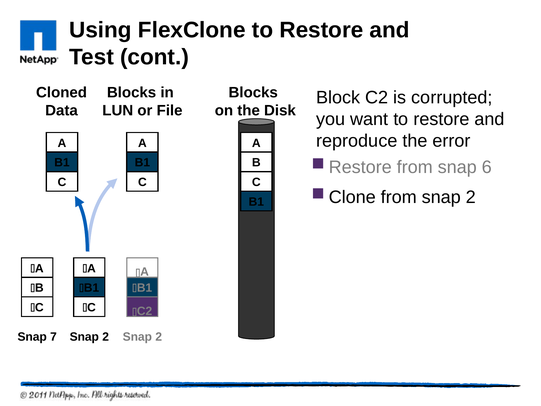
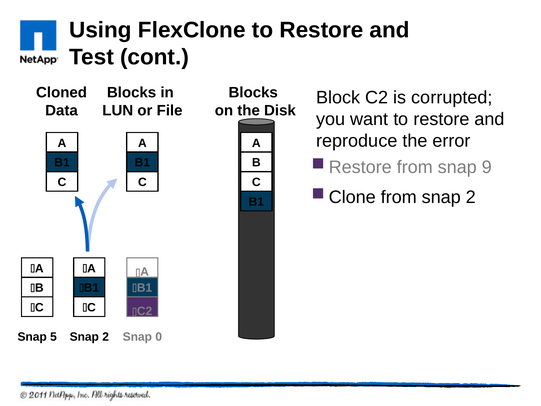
6: 6 -> 9
7: 7 -> 5
2 at (159, 337): 2 -> 0
